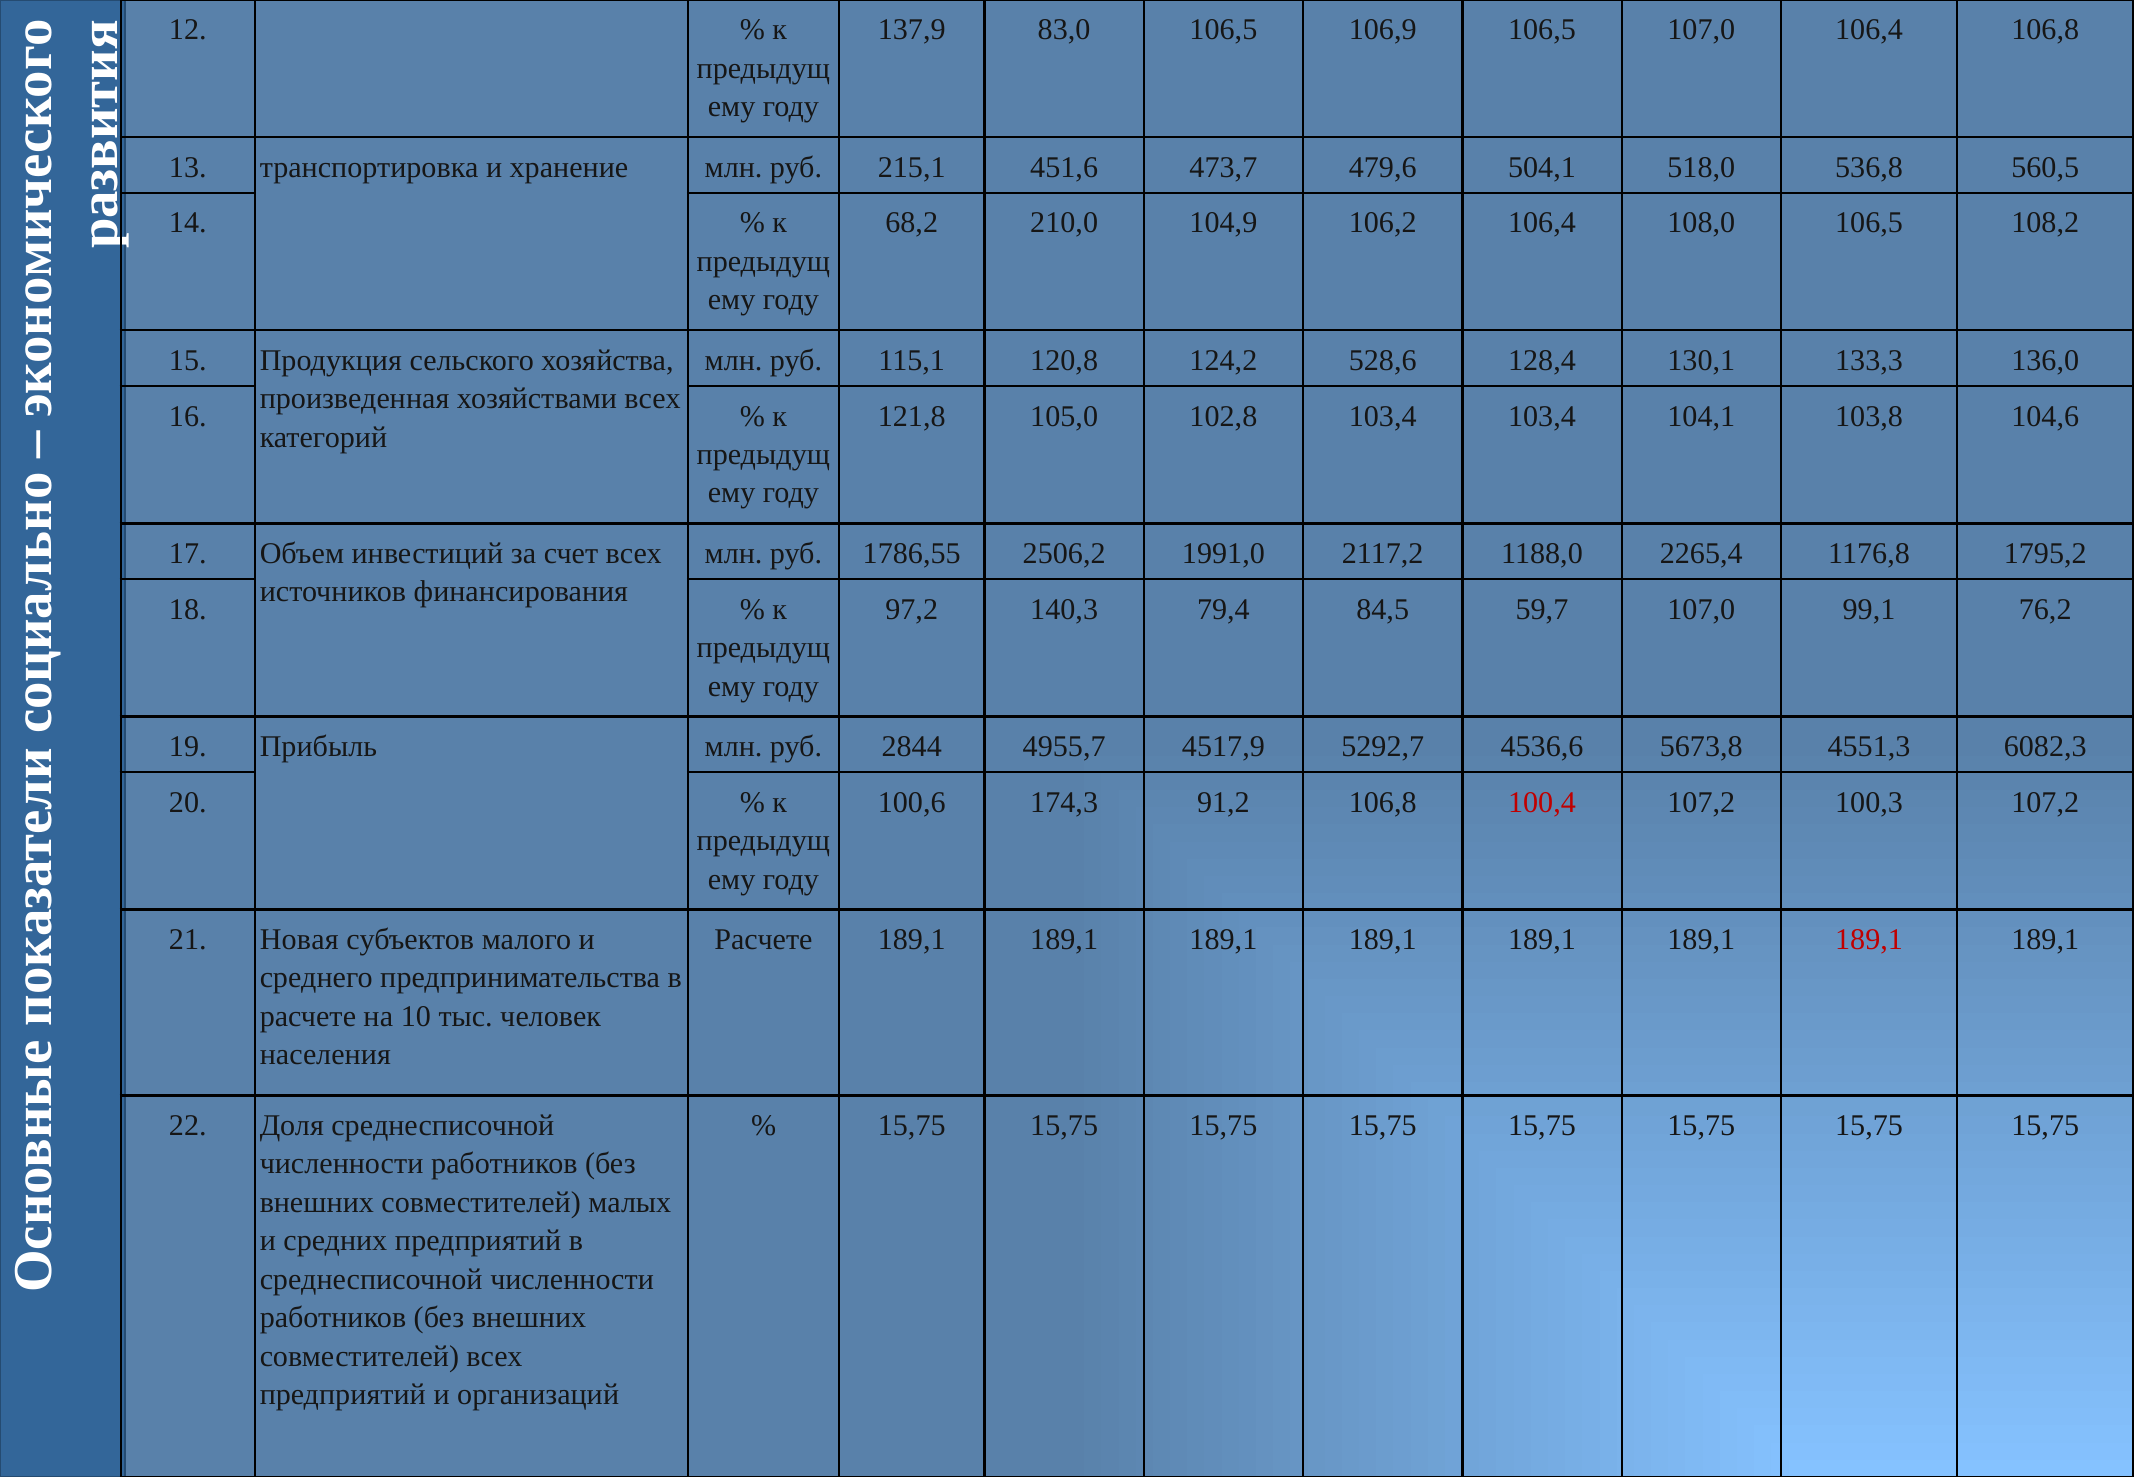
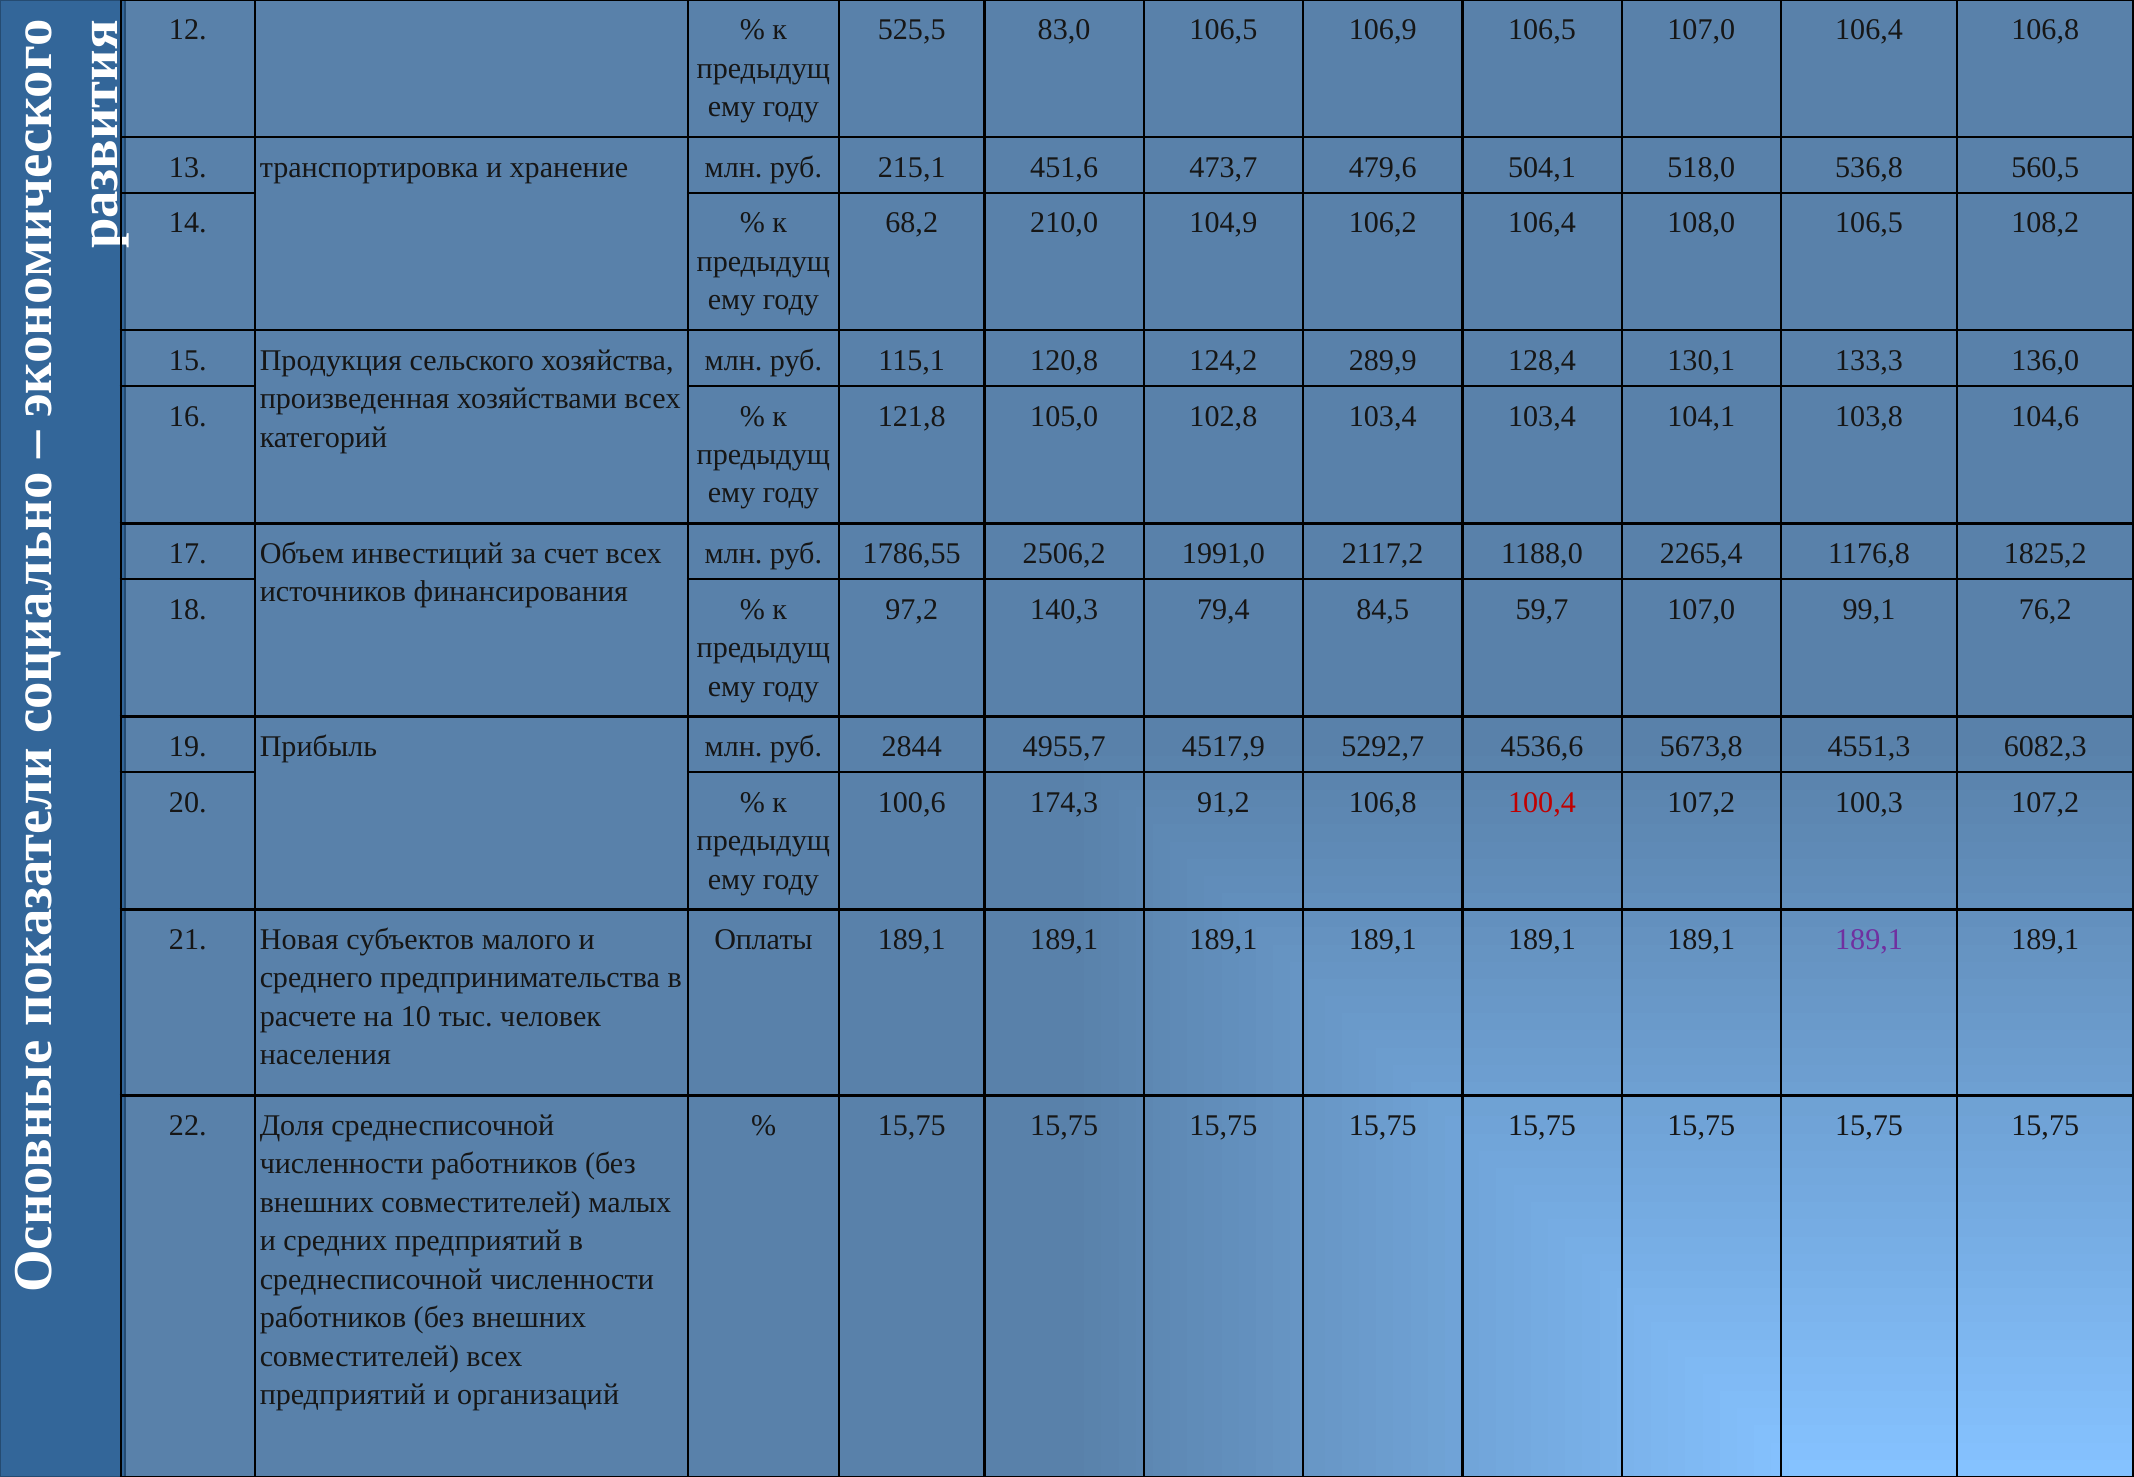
137,9: 137,9 -> 525,5
528,6: 528,6 -> 289,9
1795,2: 1795,2 -> 1825,2
Расчете at (763, 940): Расчете -> Оплаты
189,1 at (1869, 940) colour: red -> purple
